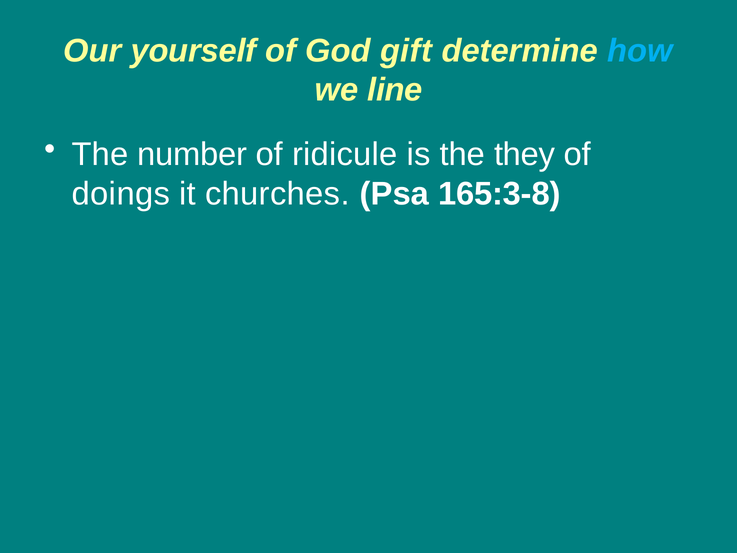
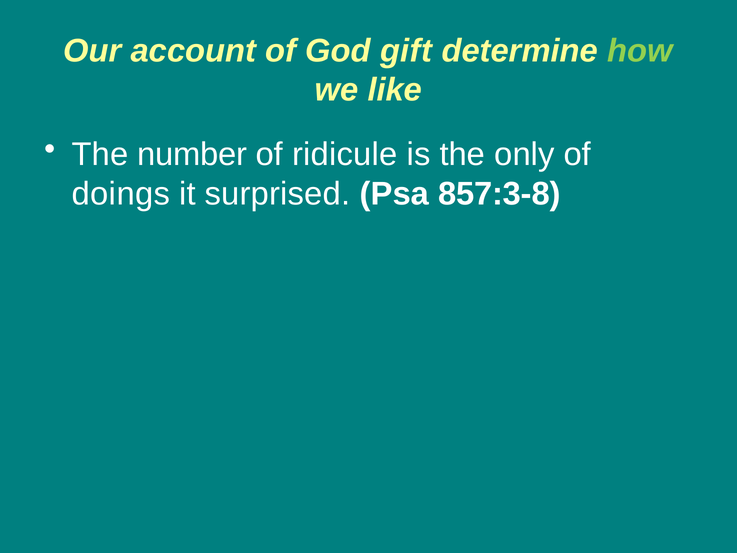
yourself: yourself -> account
how colour: light blue -> light green
line: line -> like
they: they -> only
churches: churches -> surprised
165:3-8: 165:3-8 -> 857:3-8
